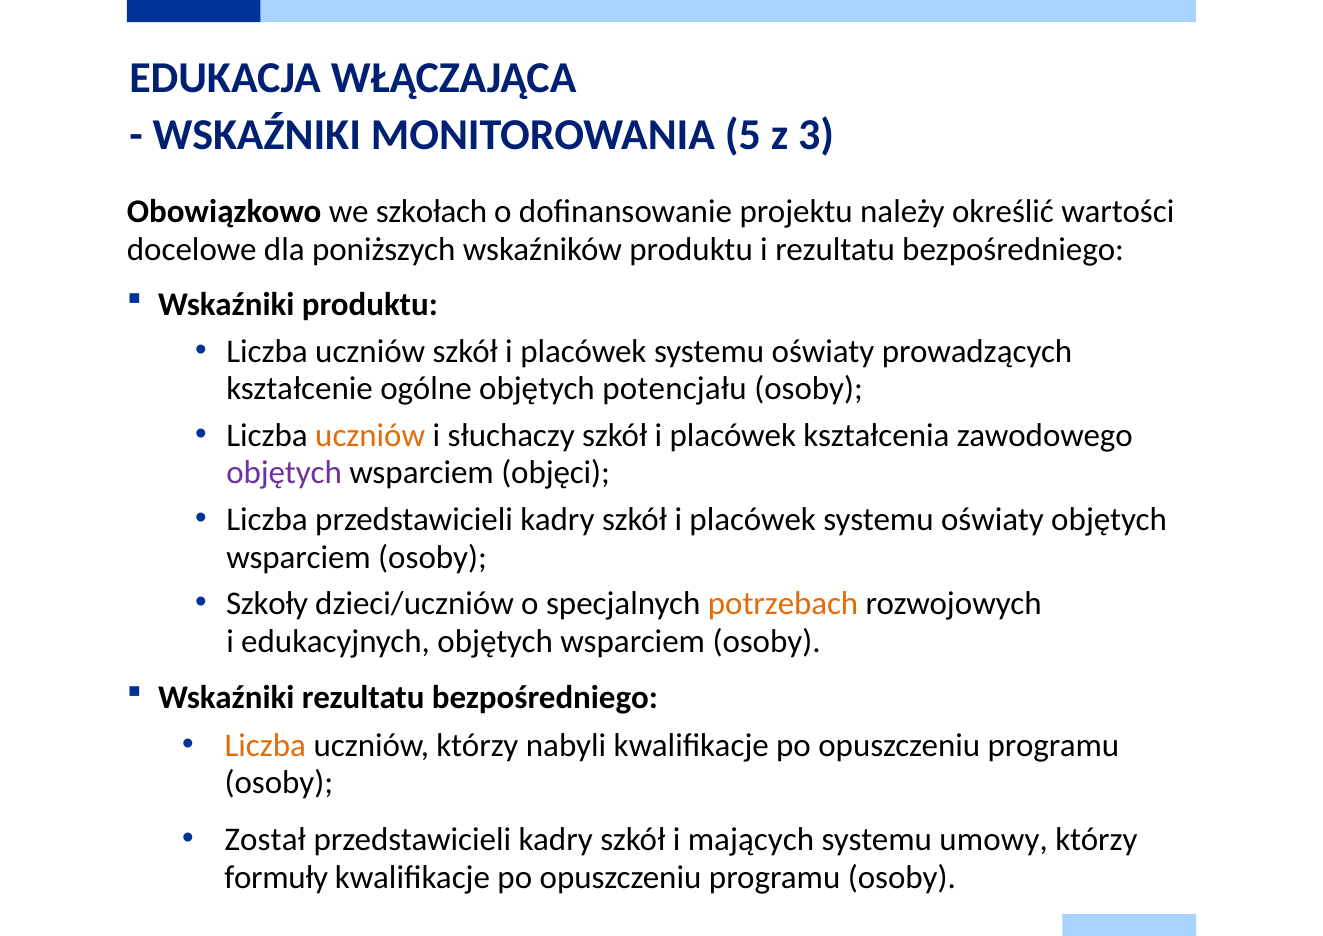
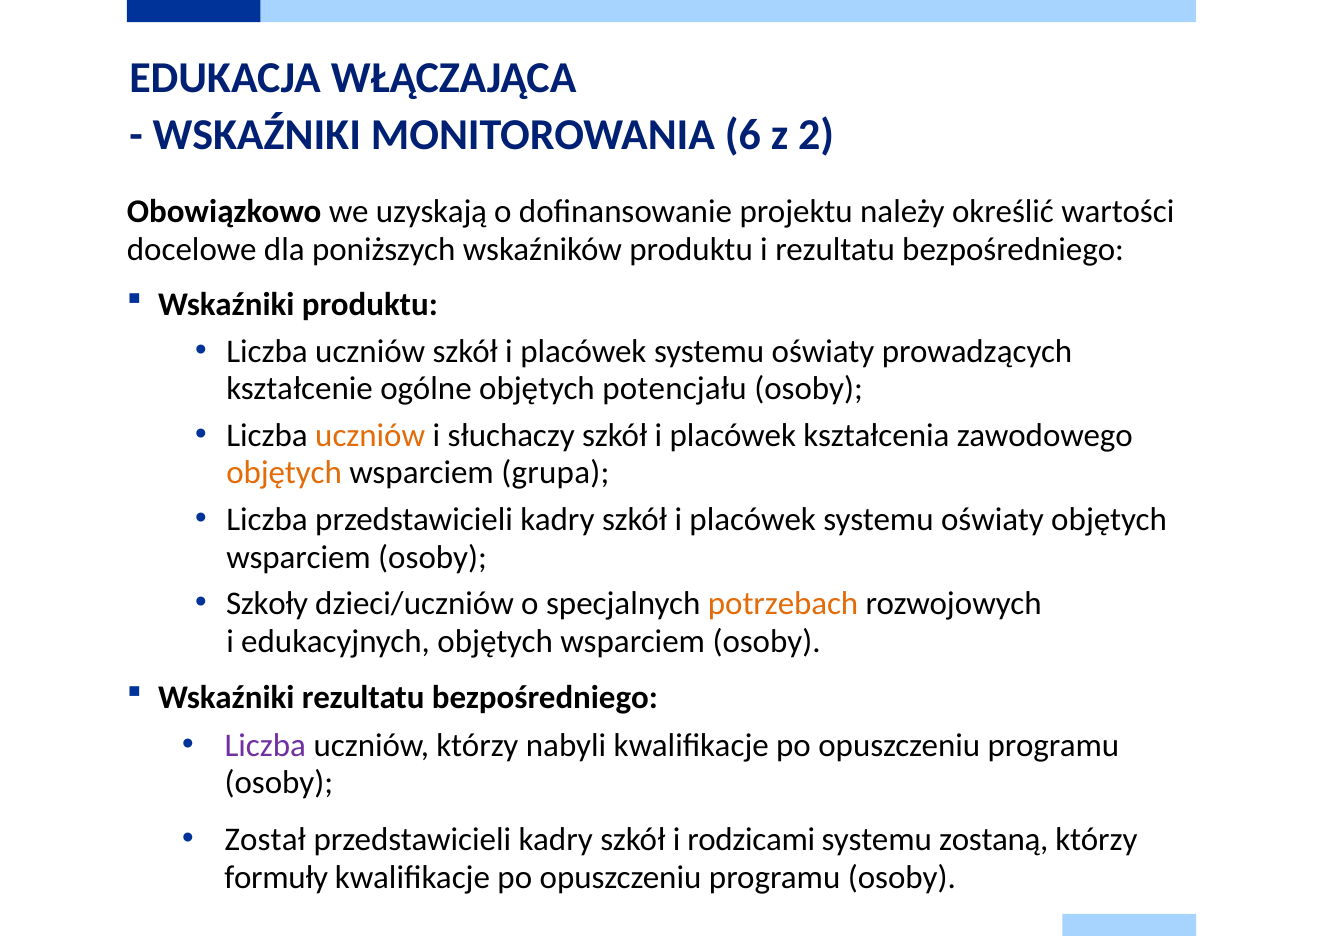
5: 5 -> 6
3: 3 -> 2
szkołach: szkołach -> uzyskają
objętych at (284, 473) colour: purple -> orange
objęci: objęci -> grupa
Liczba at (265, 745) colour: orange -> purple
mających: mających -> rodzicami
umowy: umowy -> zostaną
